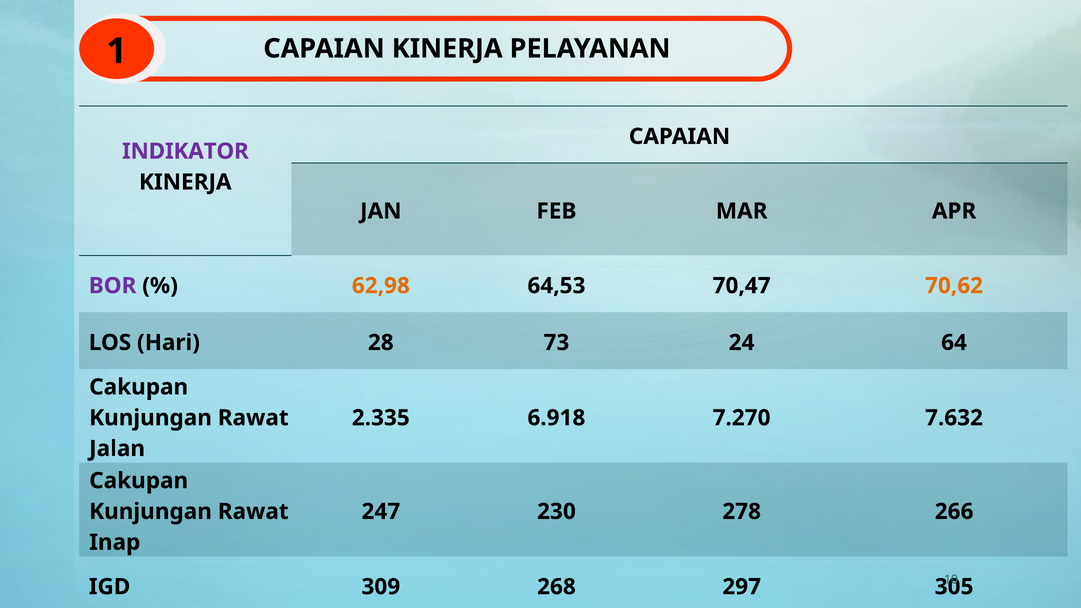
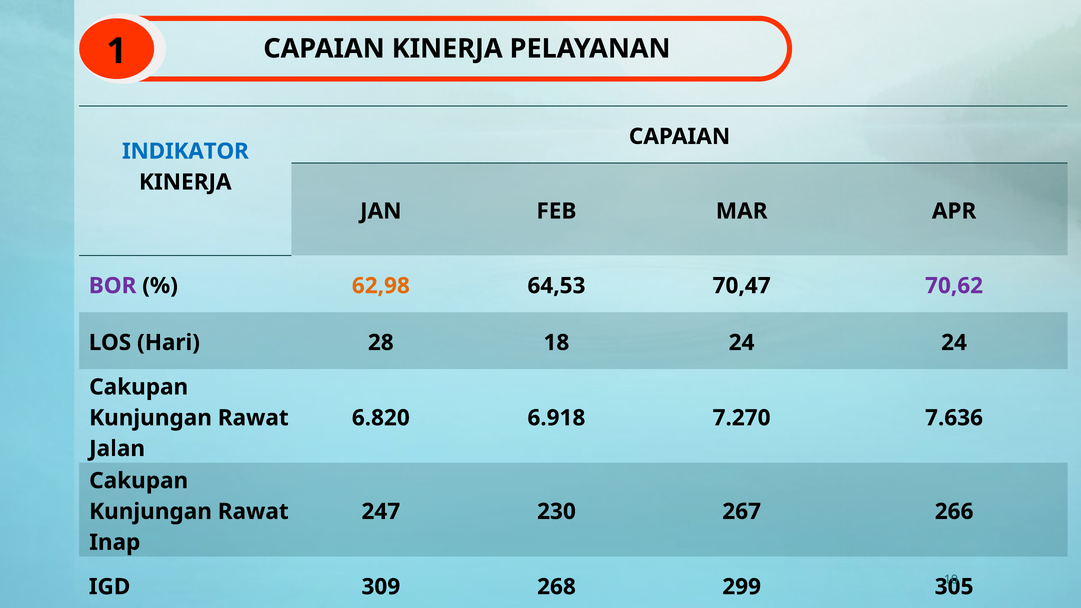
INDIKATOR colour: purple -> blue
70,62 colour: orange -> purple
73: 73 -> 18
24 64: 64 -> 24
2.335: 2.335 -> 6.820
7.632: 7.632 -> 7.636
278: 278 -> 267
297: 297 -> 299
